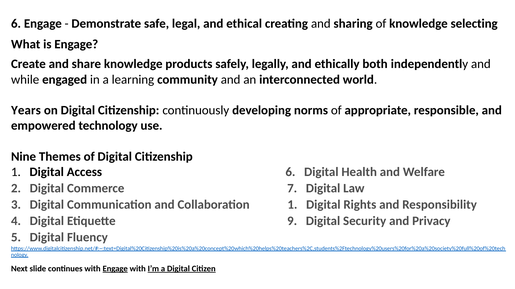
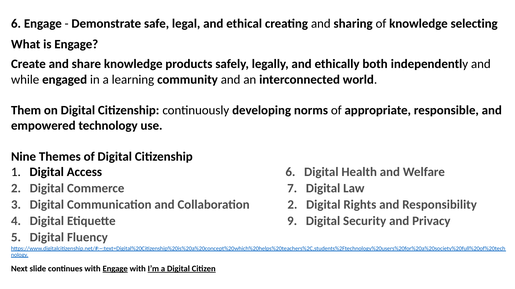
Years: Years -> Them
Collaboration 1: 1 -> 2
